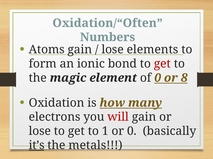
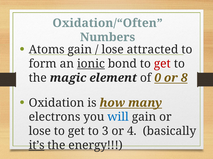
elements: elements -> attracted
ionic underline: none -> present
will colour: red -> blue
1: 1 -> 3
or 0: 0 -> 4
metals: metals -> energy
